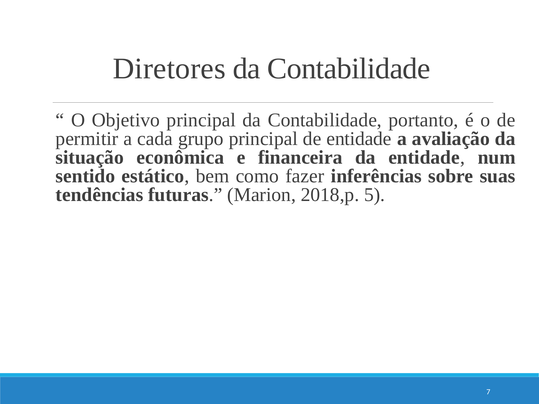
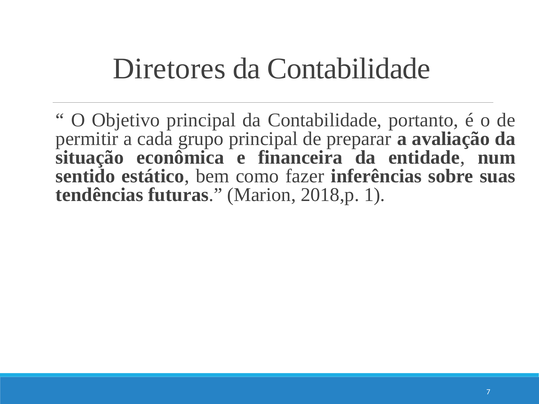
de entidade: entidade -> preparar
5: 5 -> 1
